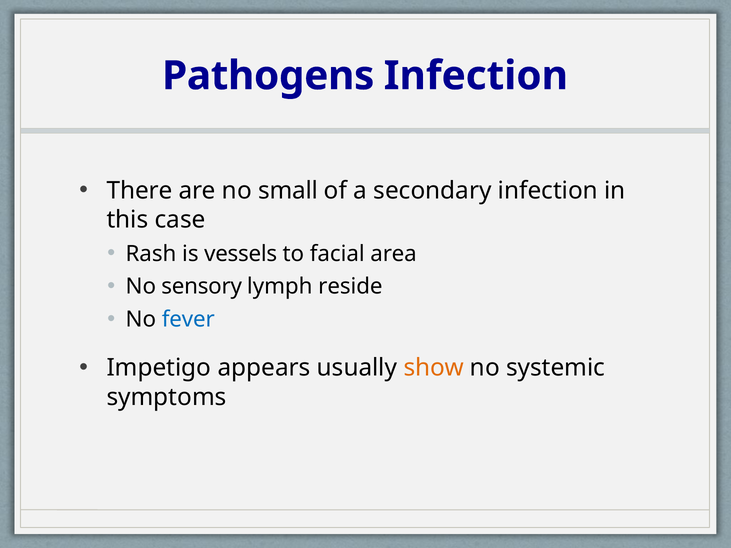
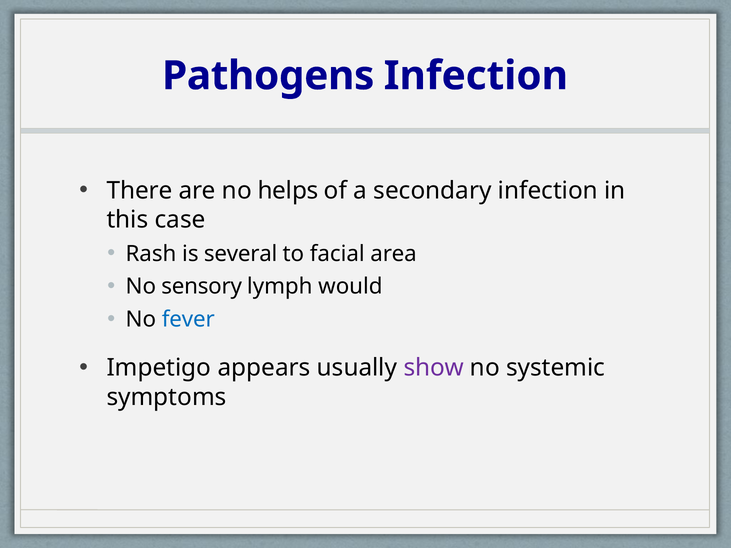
small: small -> helps
vessels: vessels -> several
reside: reside -> would
show colour: orange -> purple
